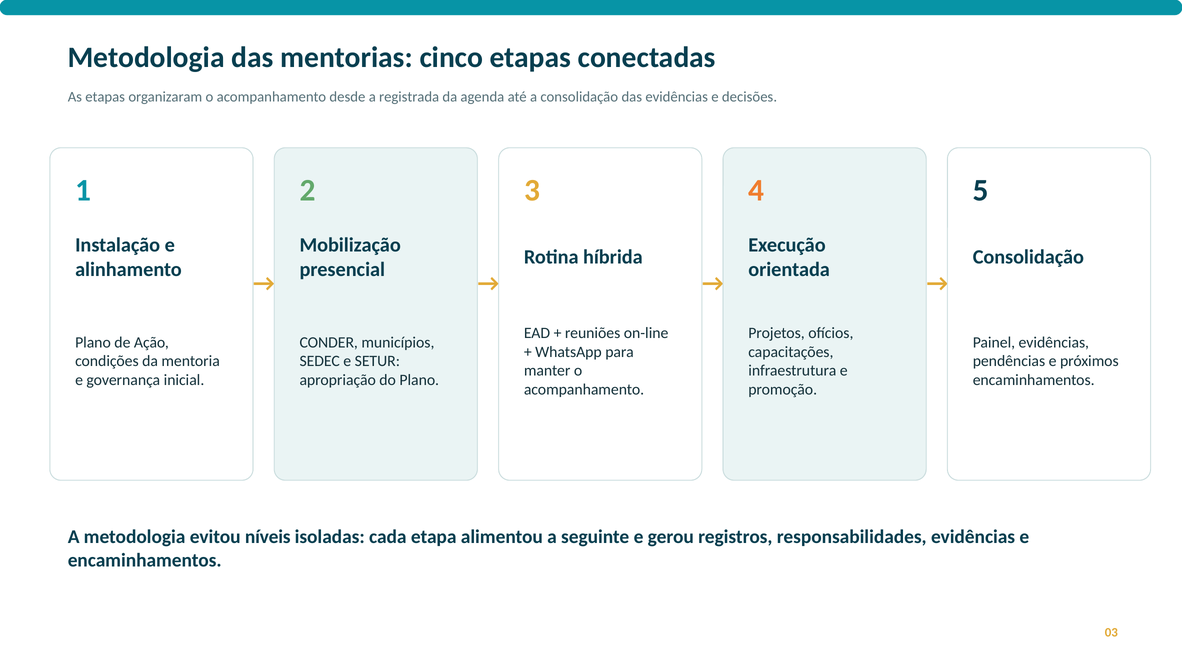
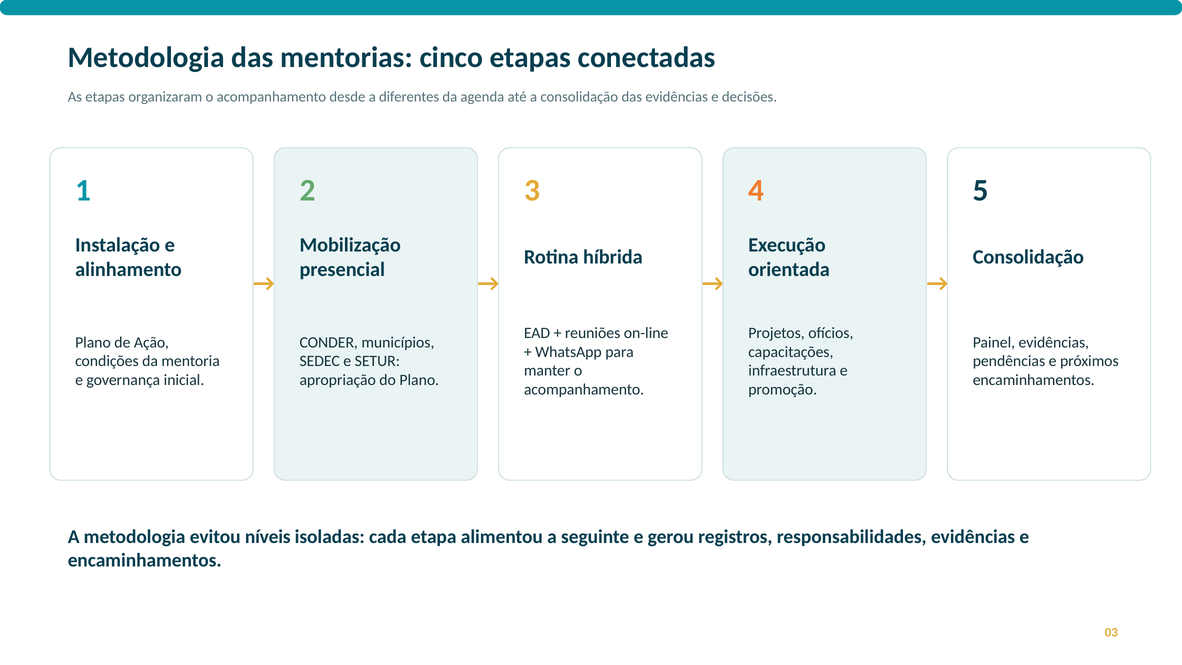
registrada: registrada -> diferentes
